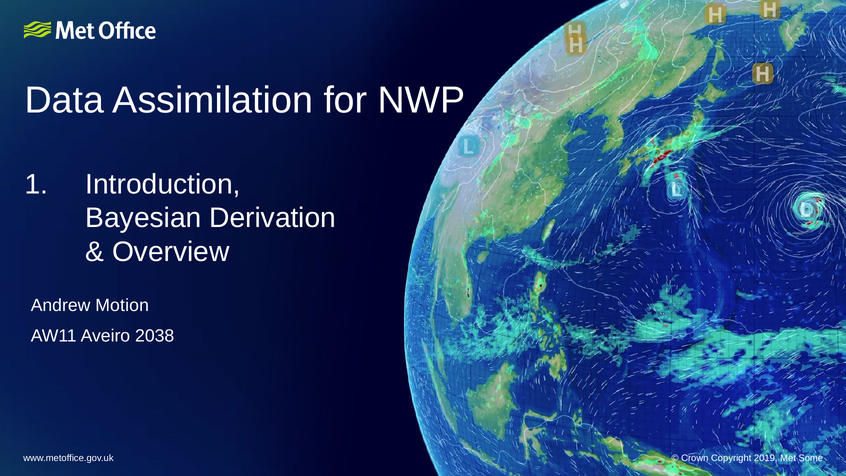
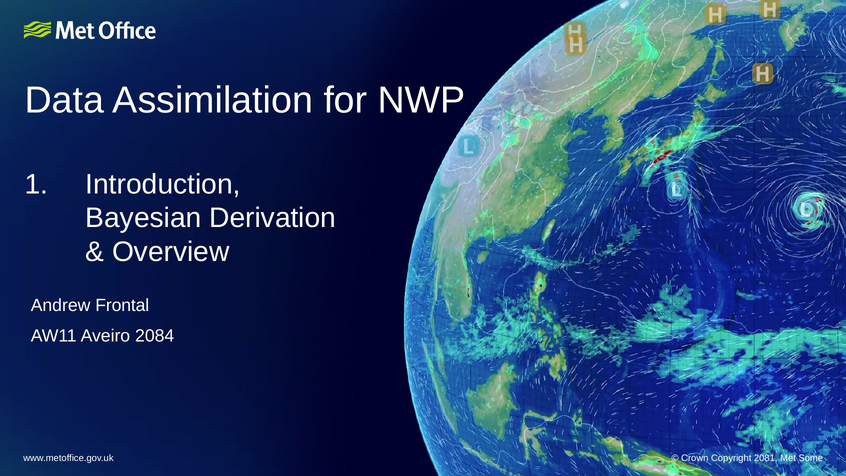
Motion: Motion -> Frontal
2038: 2038 -> 2084
2019: 2019 -> 2081
